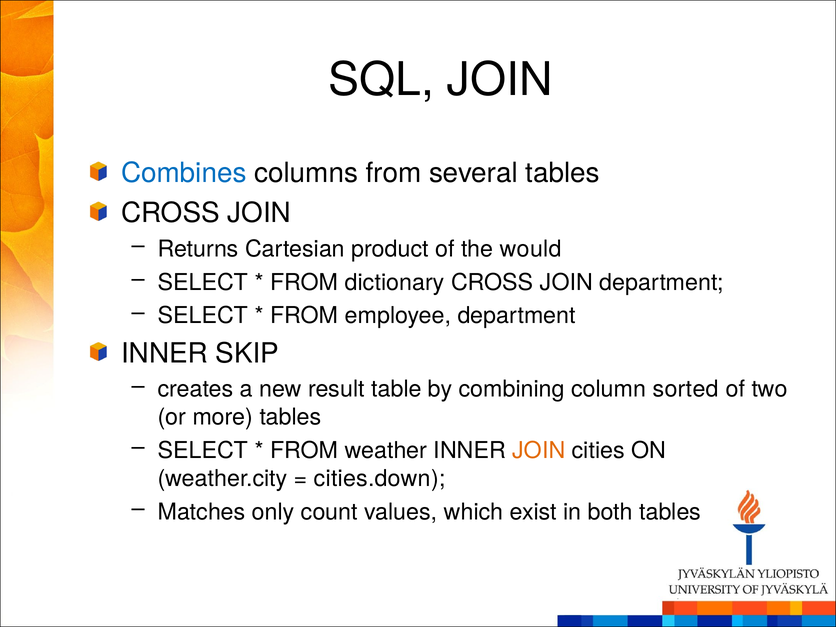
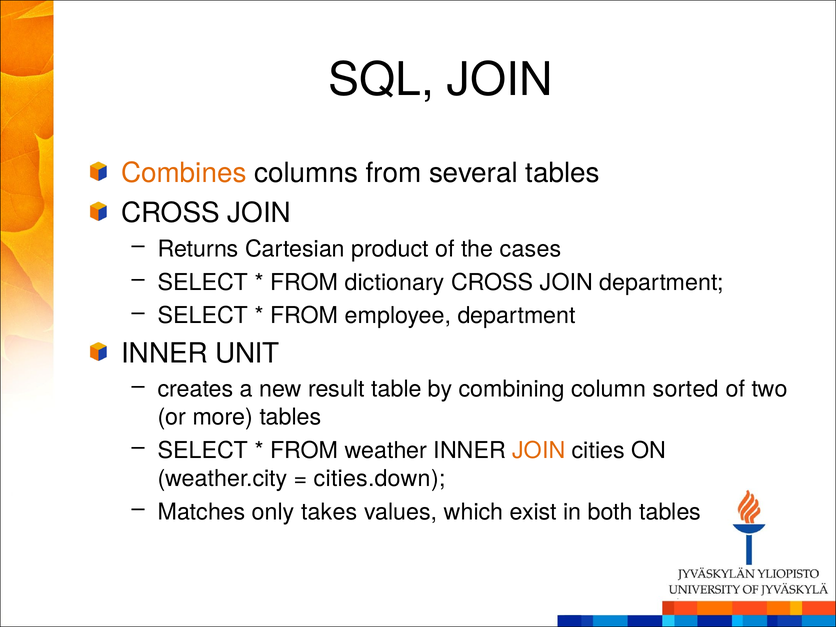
Combines colour: blue -> orange
would: would -> cases
SKIP: SKIP -> UNIT
count: count -> takes
